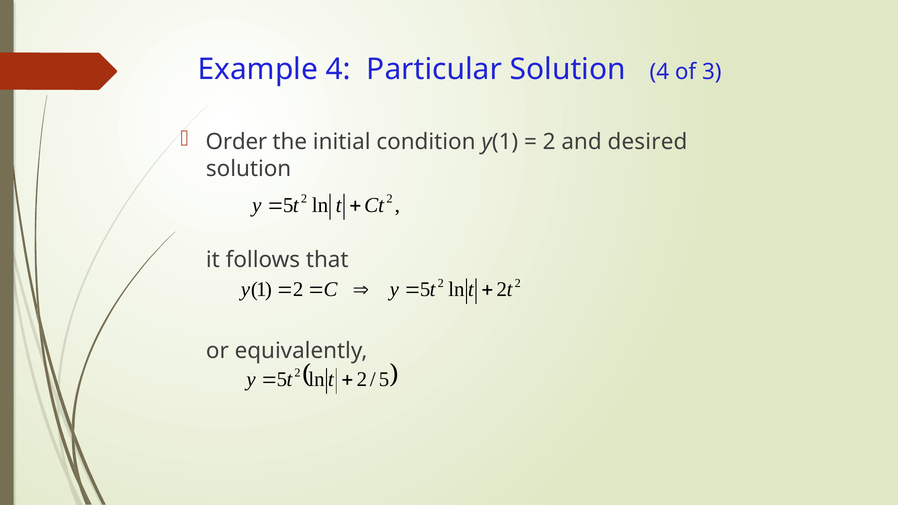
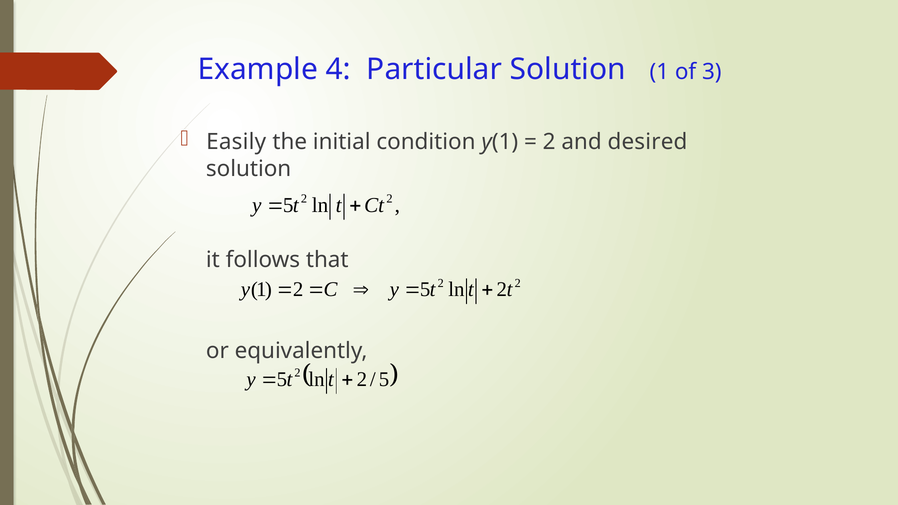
Solution 4: 4 -> 1
Order: Order -> Easily
